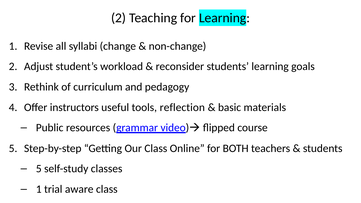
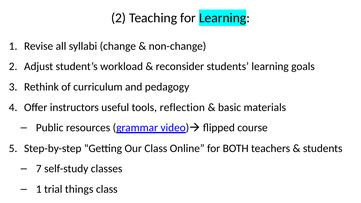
5 at (39, 169): 5 -> 7
aware: aware -> things
